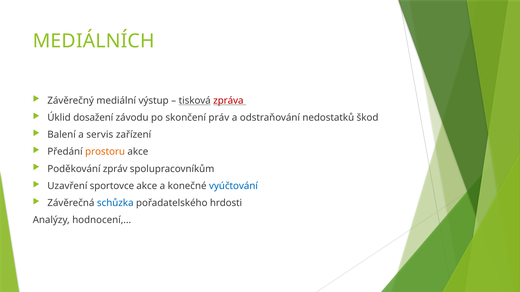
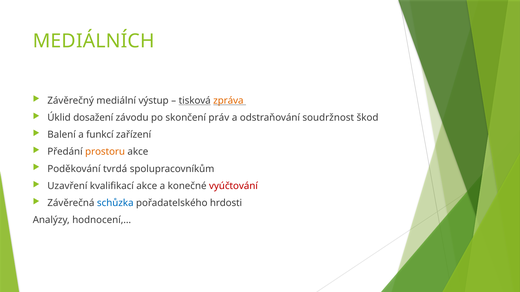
zpráva colour: red -> orange
nedostatků: nedostatků -> soudržnost
servis: servis -> funkcí
zpráv: zpráv -> tvrdá
sportovce: sportovce -> kvalifikací
vyúčtování colour: blue -> red
